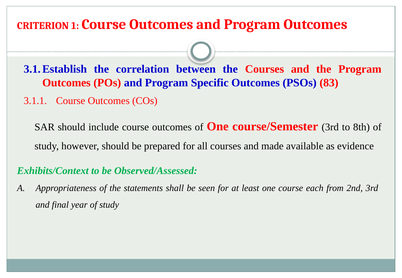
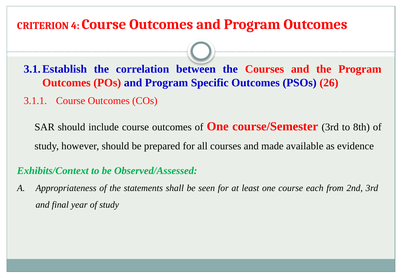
1: 1 -> 4
83: 83 -> 26
